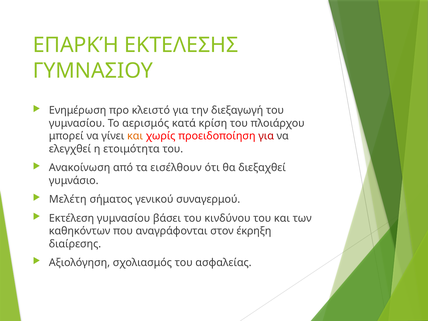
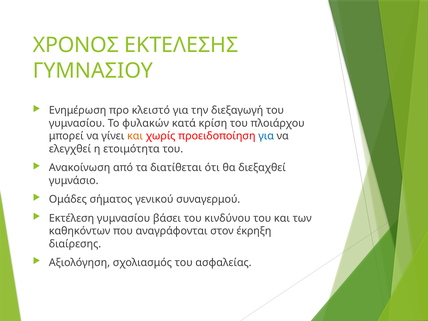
ΕΠΑΡΚΉ: ΕΠΑΡΚΉ -> ΧΡΟΝΟΣ
αερισμός: αερισμός -> φυλακών
για at (266, 136) colour: red -> blue
εισέλθουν: εισέλθουν -> διατίθεται
Μελέτη: Μελέτη -> Ομάδες
